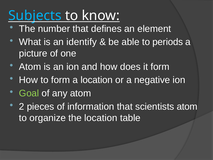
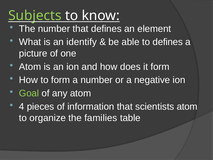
Subjects colour: light blue -> light green
to periods: periods -> defines
a location: location -> number
2: 2 -> 4
the location: location -> families
